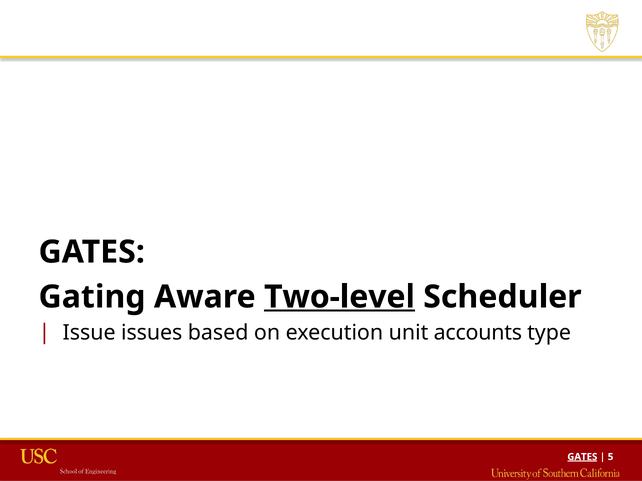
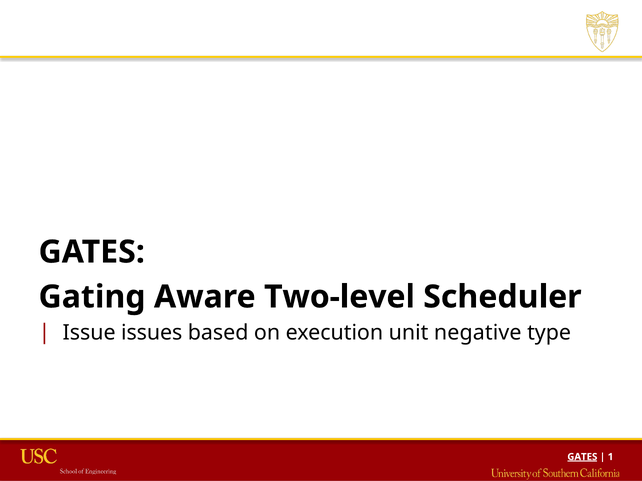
Two-level underline: present -> none
accounts: accounts -> negative
5: 5 -> 1
